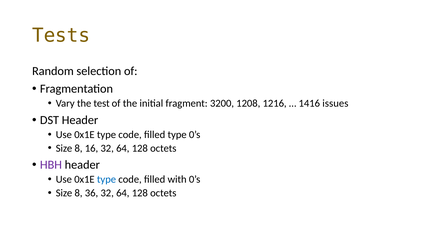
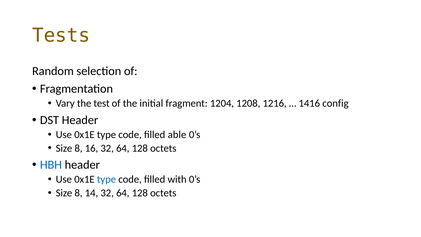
3200: 3200 -> 1204
issues: issues -> config
filled type: type -> able
HBH colour: purple -> blue
36: 36 -> 14
